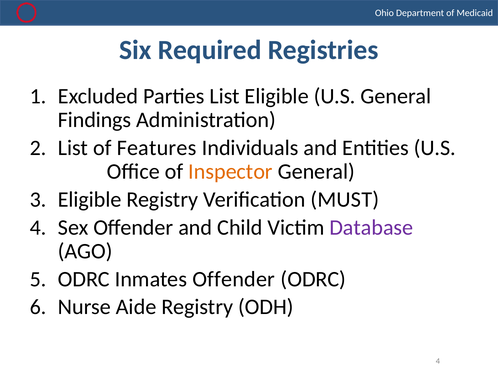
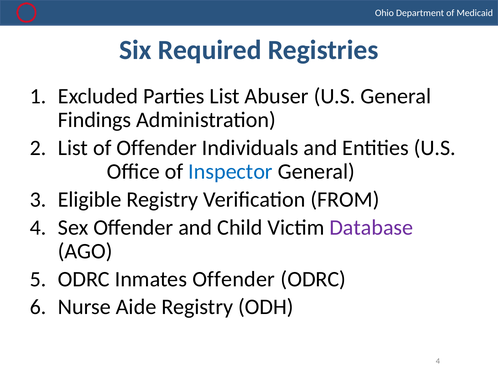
List Eligible: Eligible -> Abuser
of Features: Features -> Offender
Inspector colour: orange -> blue
MUST: MUST -> FROM
